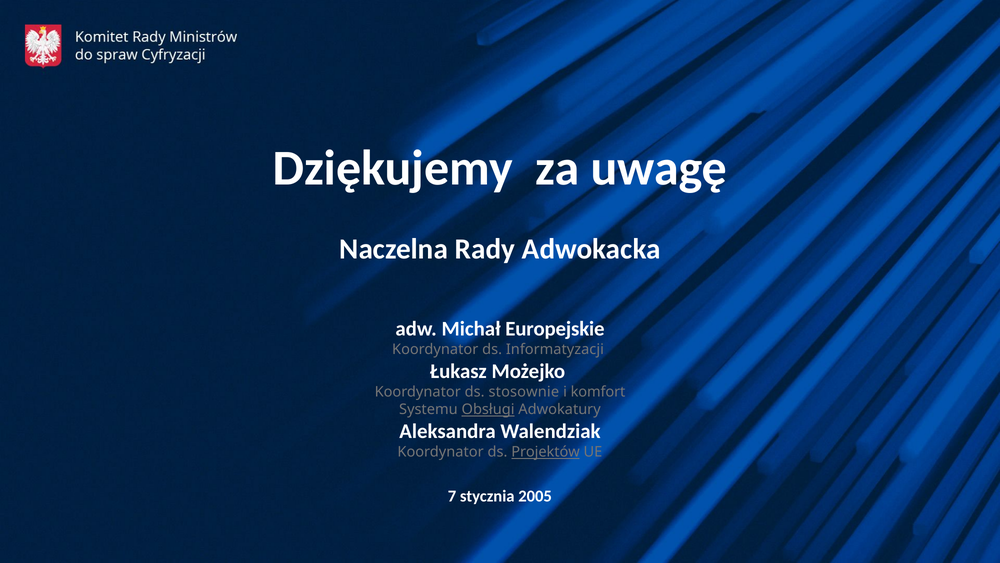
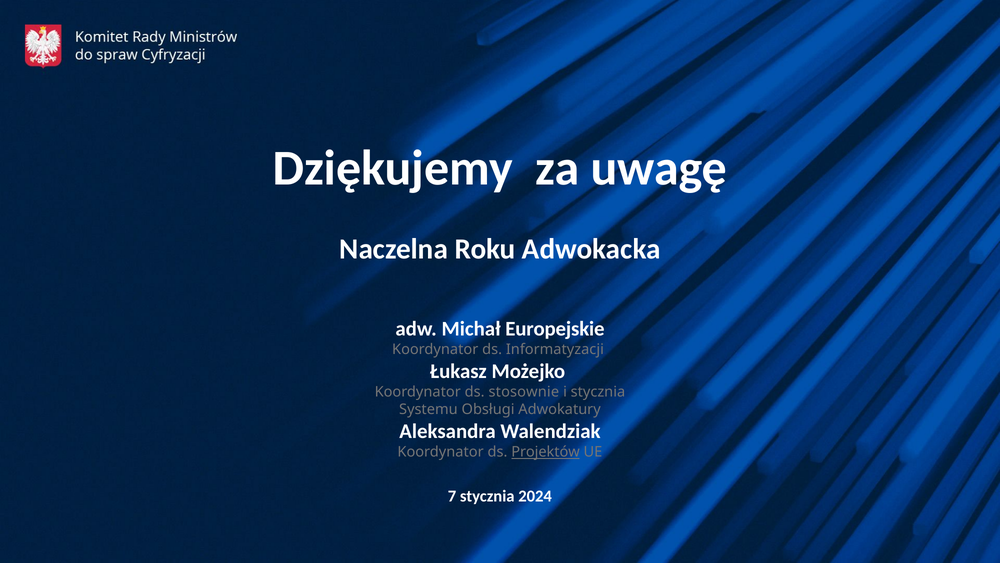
Rady: Rady -> Roku
i komfort: komfort -> stycznia
Obsługi underline: present -> none
2005: 2005 -> 2024
